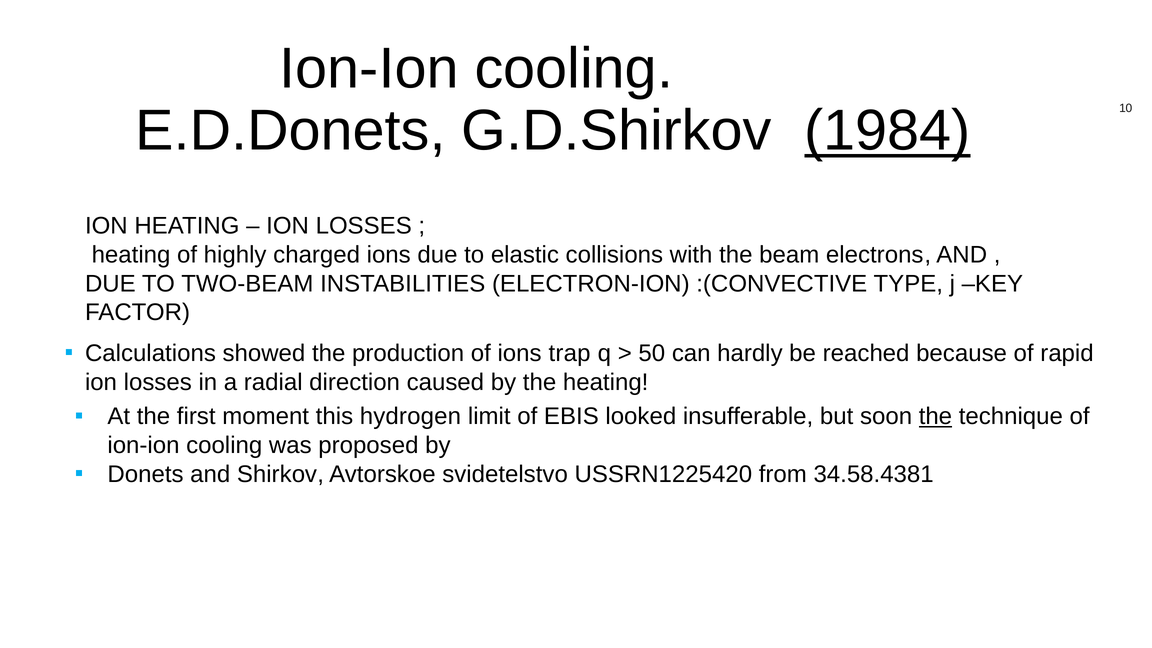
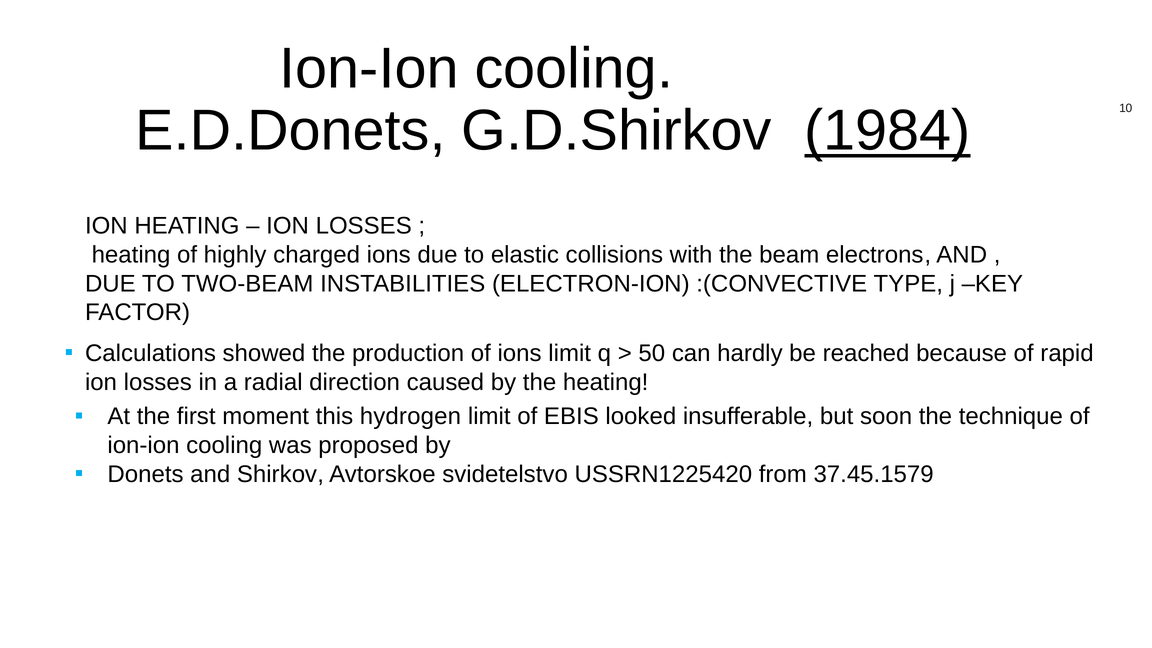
ions trap: trap -> limit
the at (935, 417) underline: present -> none
34.58.4381: 34.58.4381 -> 37.45.1579
